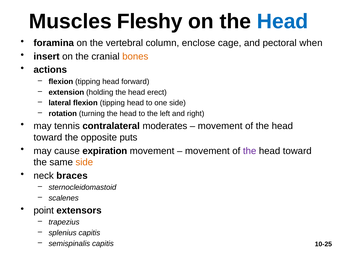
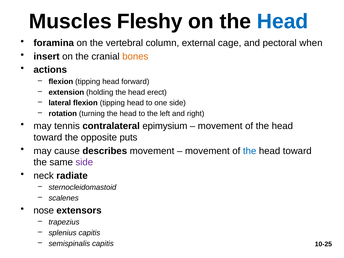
enclose: enclose -> external
moderates: moderates -> epimysium
expiration: expiration -> describes
the at (250, 151) colour: purple -> blue
side at (84, 162) colour: orange -> purple
braces: braces -> radiate
point: point -> nose
